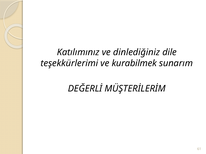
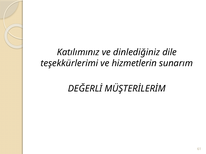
kurabilmek: kurabilmek -> hizmetlerin
